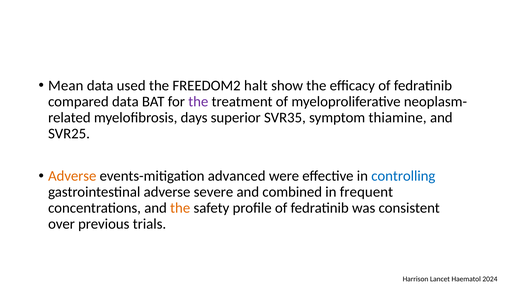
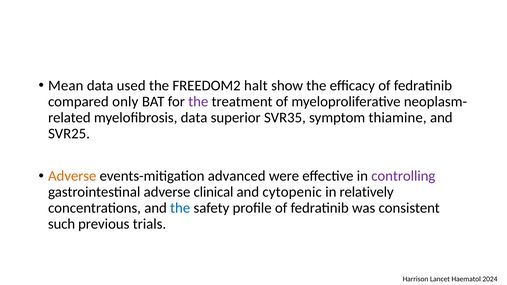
compared data: data -> only
myelofibrosis days: days -> data
controlling colour: blue -> purple
severe: severe -> clinical
combined: combined -> cytopenic
frequent: frequent -> relatively
the at (180, 208) colour: orange -> blue
over: over -> such
